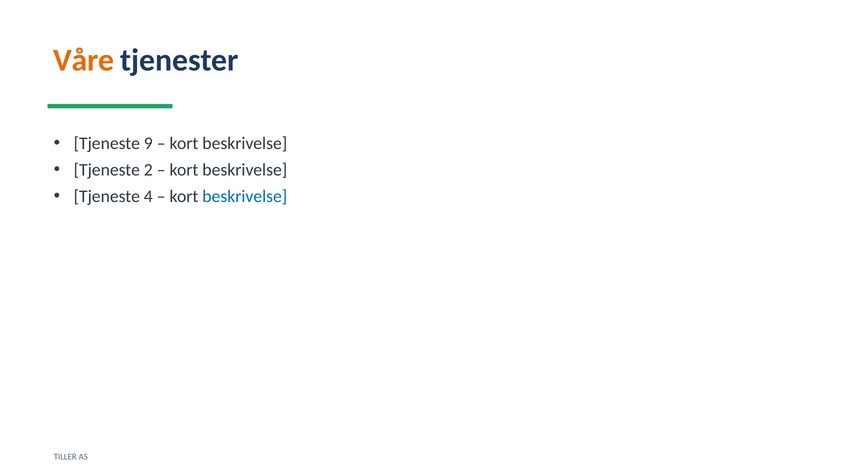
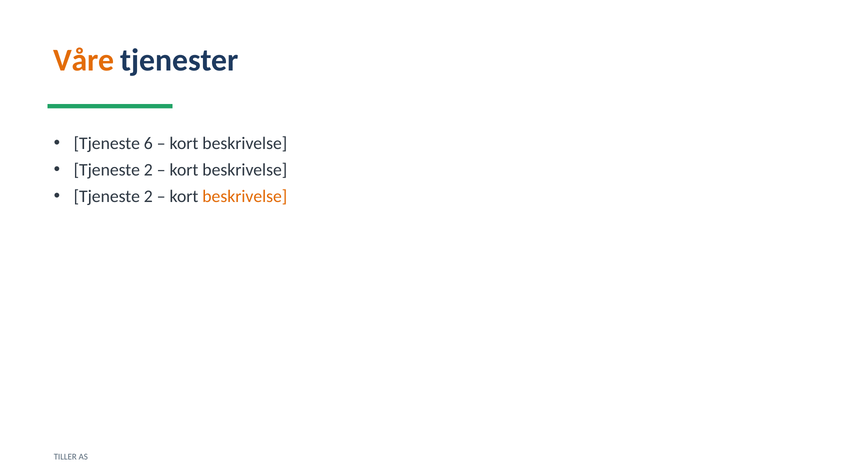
9: 9 -> 6
4 at (148, 196): 4 -> 2
beskrivelse at (245, 196) colour: blue -> orange
